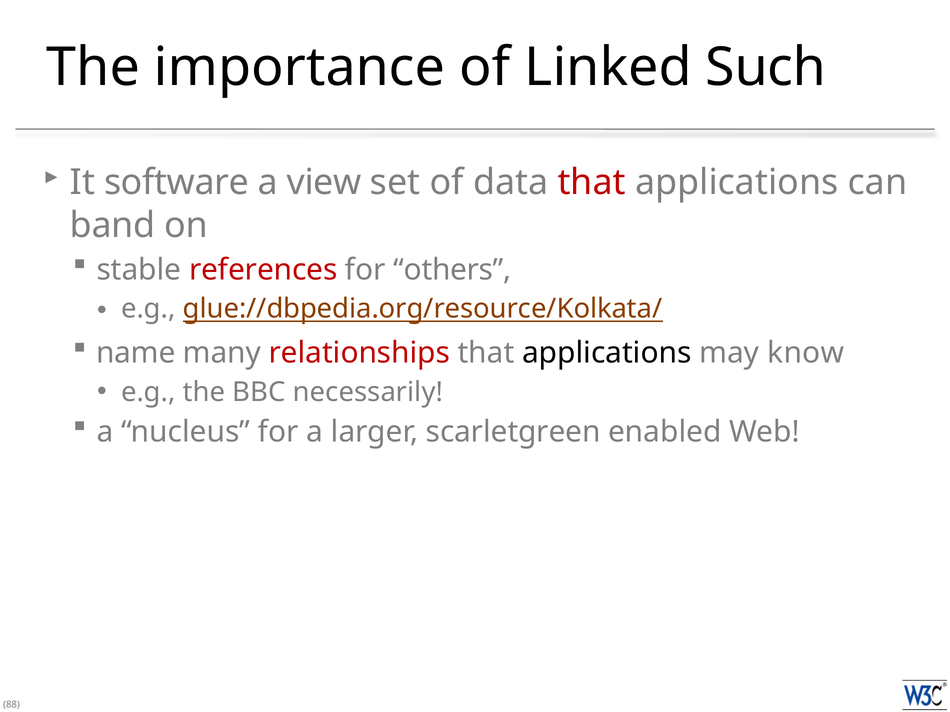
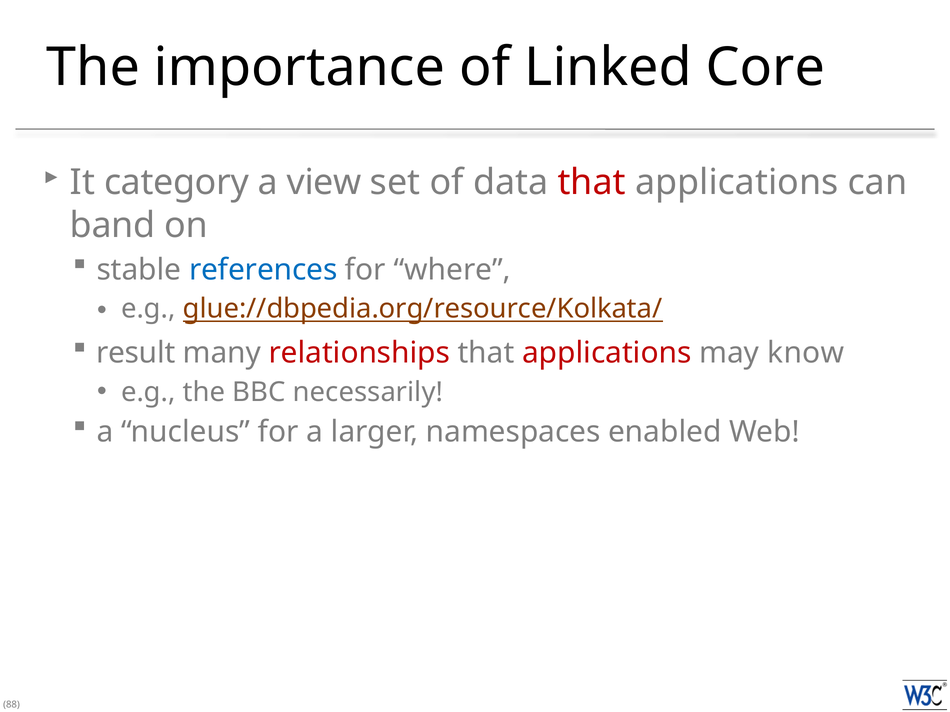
Such: Such -> Core
software: software -> category
references colour: red -> blue
others: others -> where
name: name -> result
applications at (607, 353) colour: black -> red
scarletgreen: scarletgreen -> namespaces
